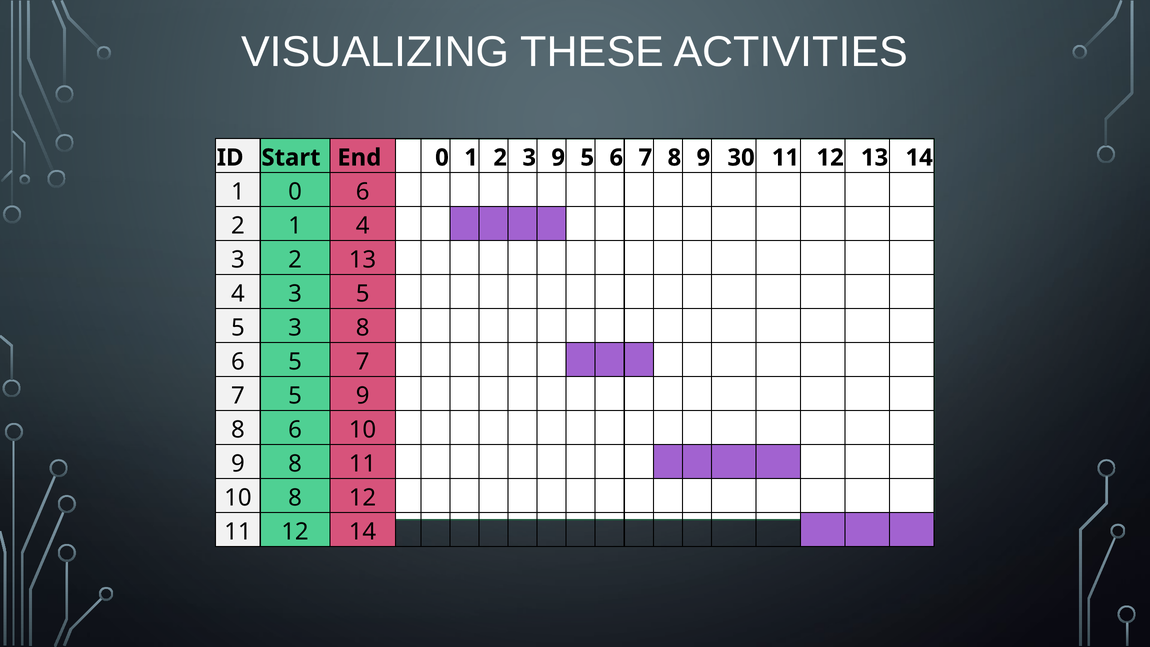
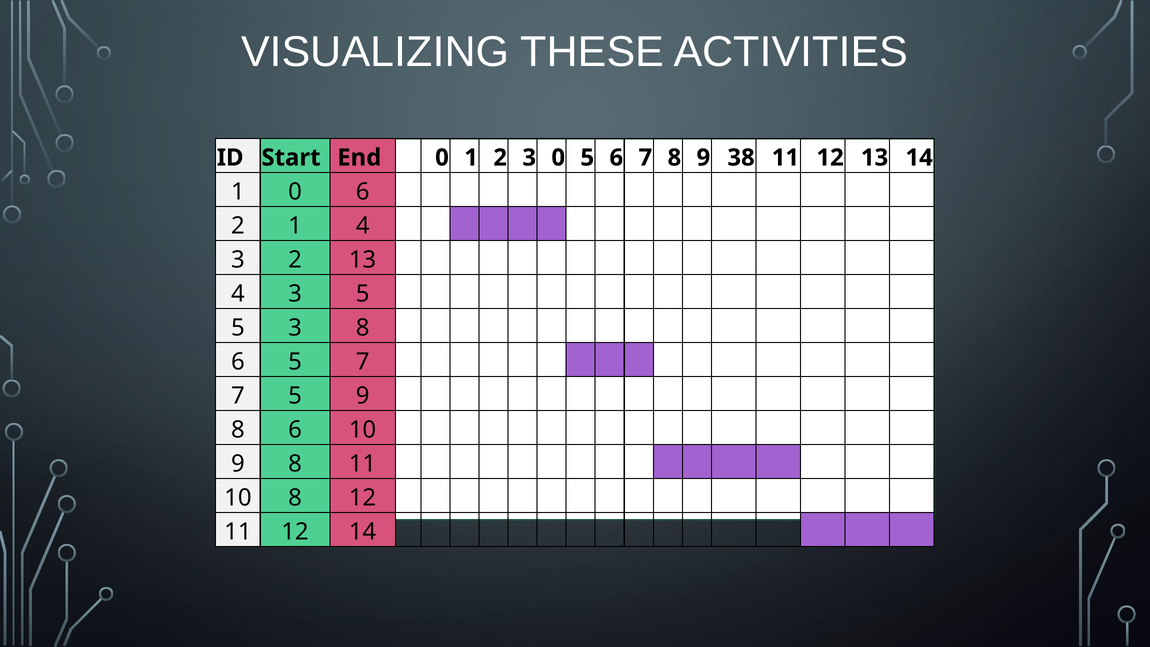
3 9: 9 -> 0
30: 30 -> 38
